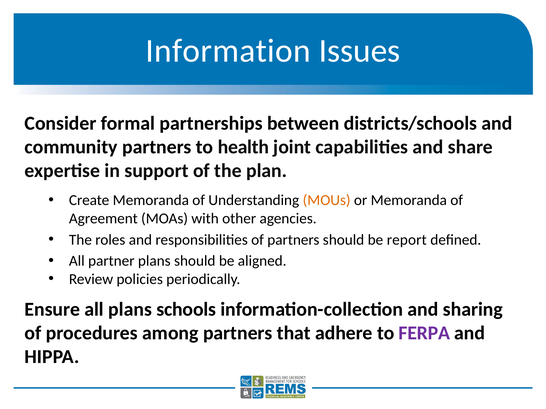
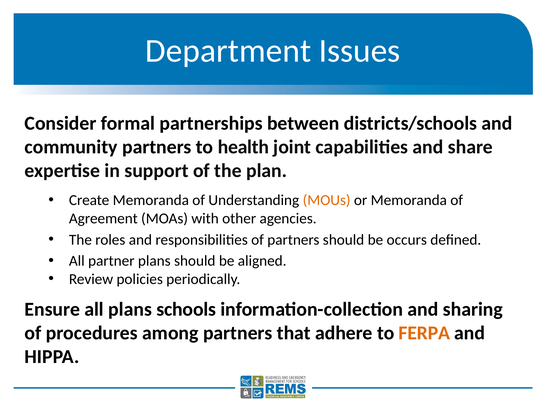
Information: Information -> Department
report: report -> occurs
FERPA colour: purple -> orange
